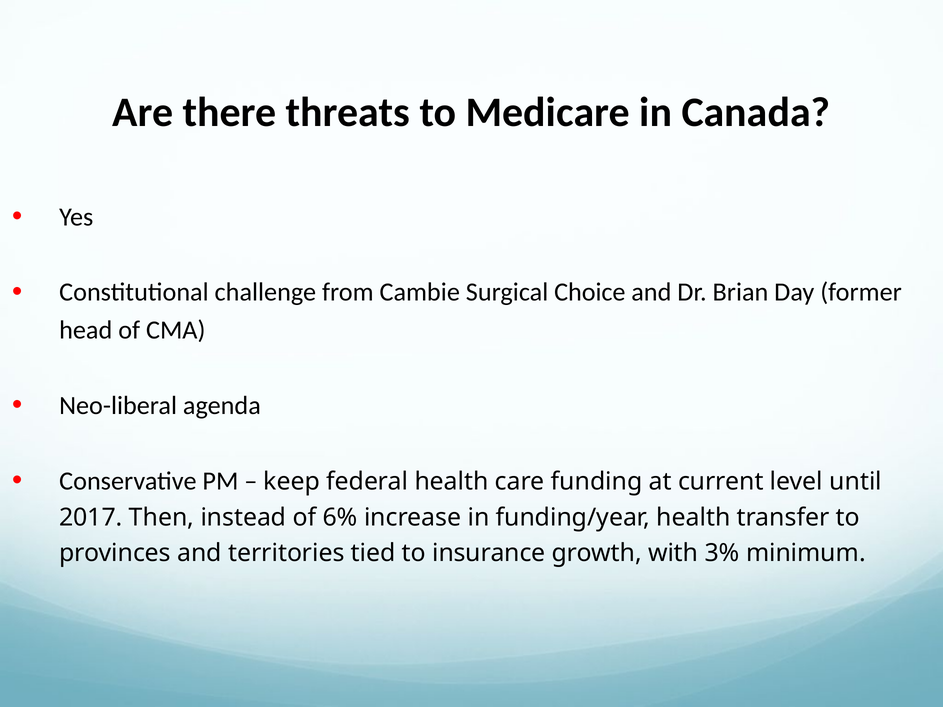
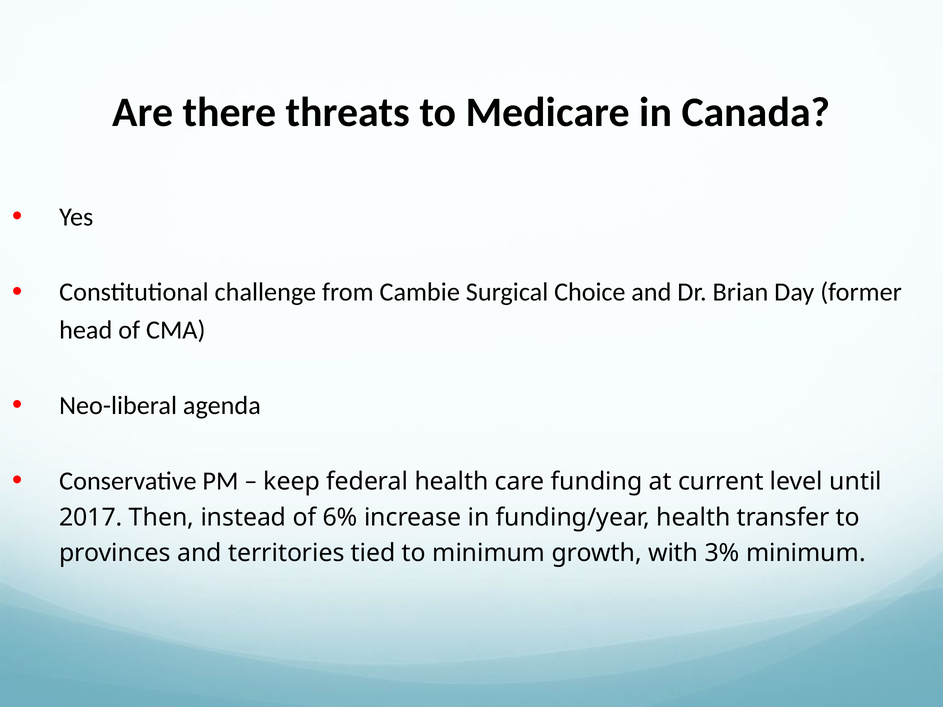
to insurance: insurance -> minimum
